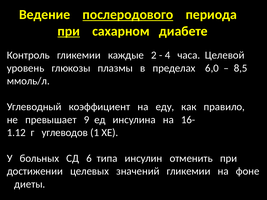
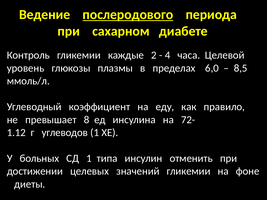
при at (69, 31) underline: present -> none
9: 9 -> 8
16-: 16- -> 72-
СД 6: 6 -> 1
